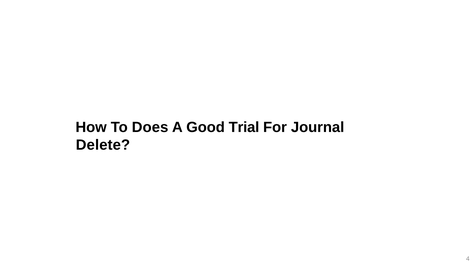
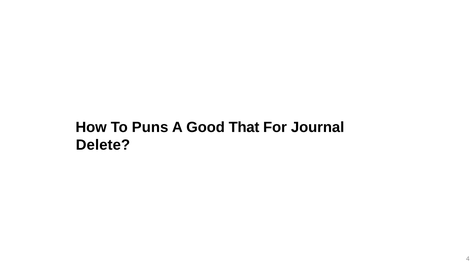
Does: Does -> Puns
Trial: Trial -> That
